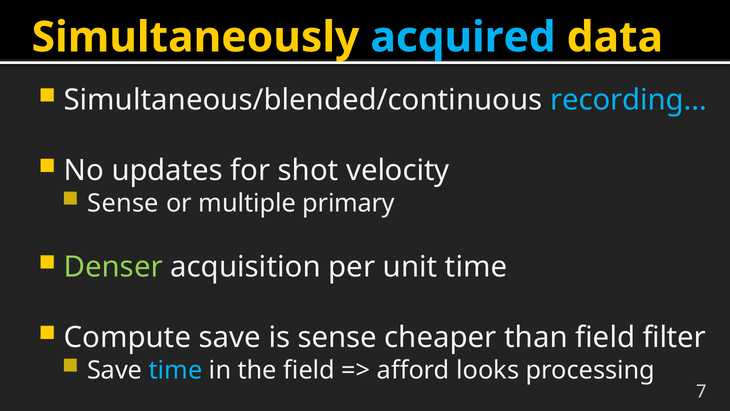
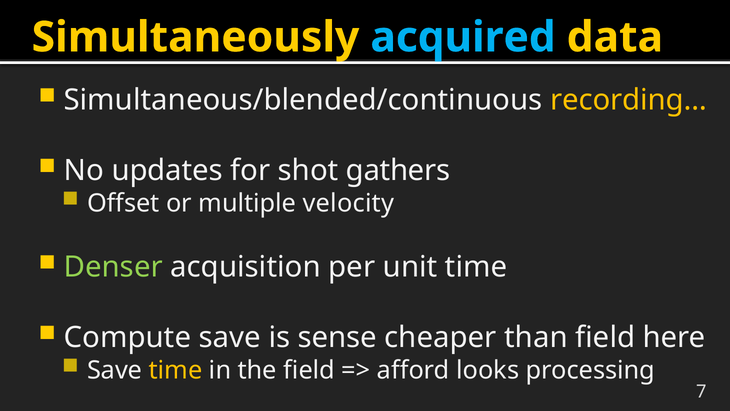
recording… colour: light blue -> yellow
velocity: velocity -> gathers
Sense at (123, 203): Sense -> Offset
primary: primary -> velocity
filter: filter -> here
time at (176, 370) colour: light blue -> yellow
